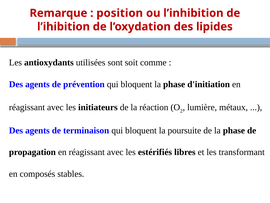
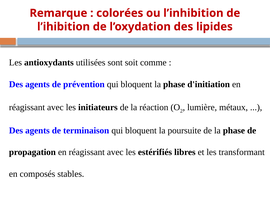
position: position -> colorées
